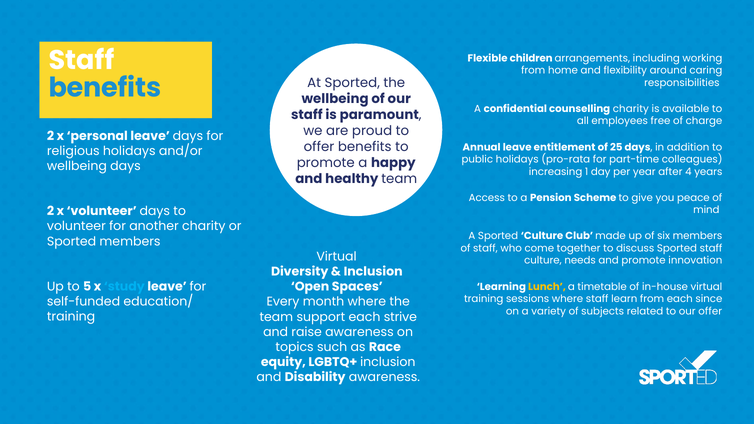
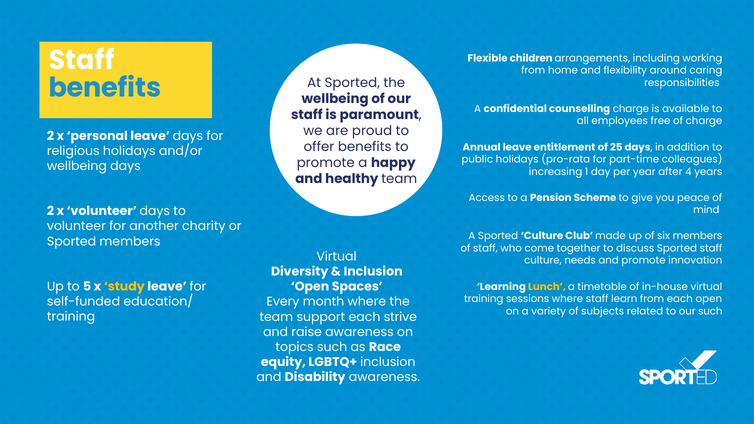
counselling charity: charity -> charge
study colour: light blue -> yellow
each since: since -> open
our offer: offer -> such
